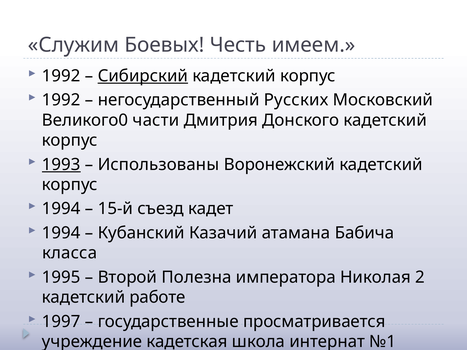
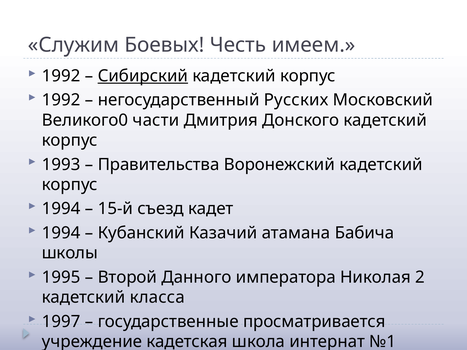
1993 underline: present -> none
Использованы: Использованы -> Правительства
класса: класса -> школы
Полезна: Полезна -> Данного
работе: работе -> класса
